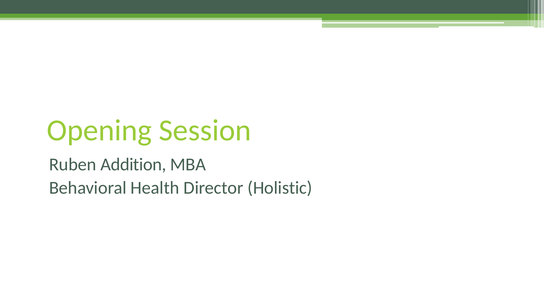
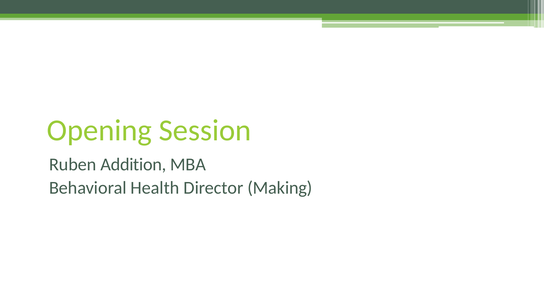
Holistic: Holistic -> Making
